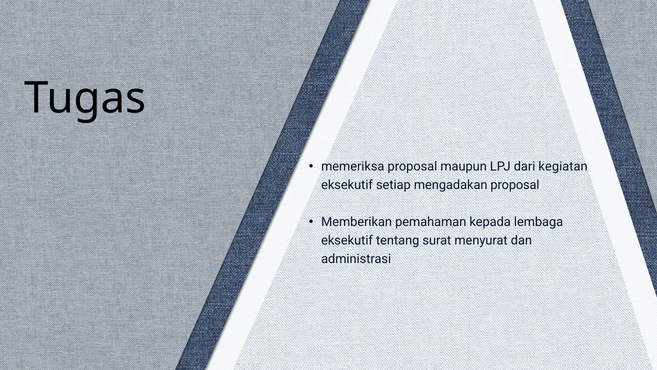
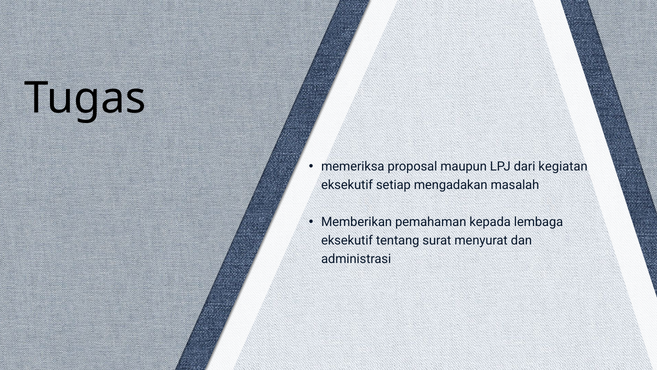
mengadakan proposal: proposal -> masalah
